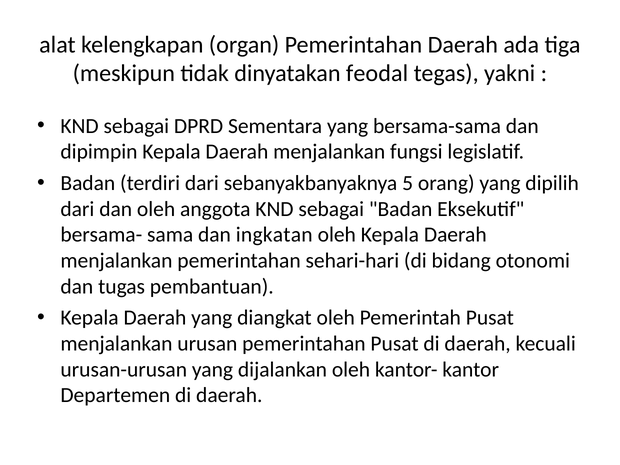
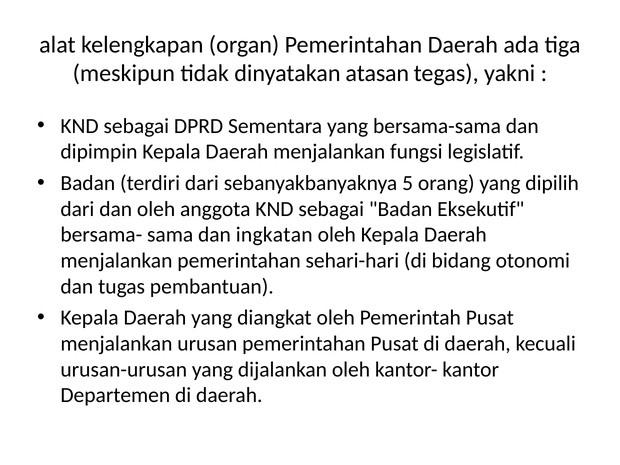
feodal: feodal -> atasan
